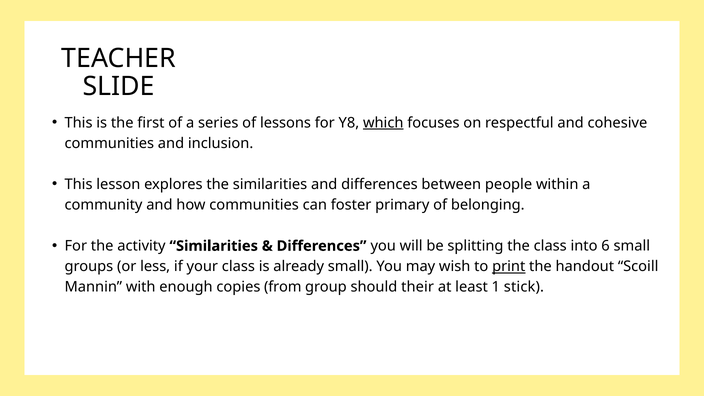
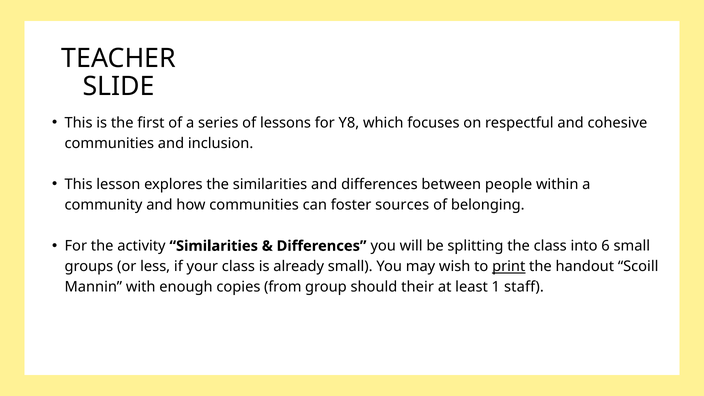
which underline: present -> none
primary: primary -> sources
stick: stick -> staff
